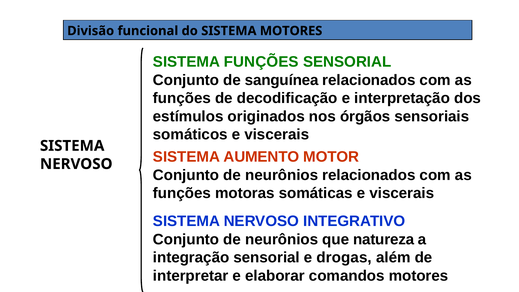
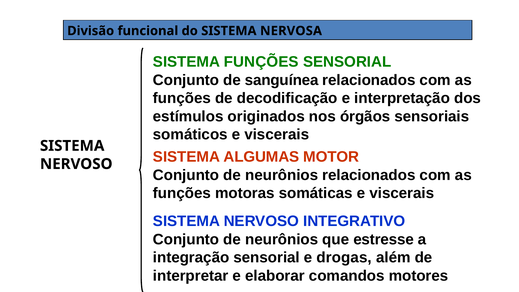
SISTEMA MOTORES: MOTORES -> NERVOSA
AUMENTO: AUMENTO -> ALGUMAS
natureza: natureza -> estresse
